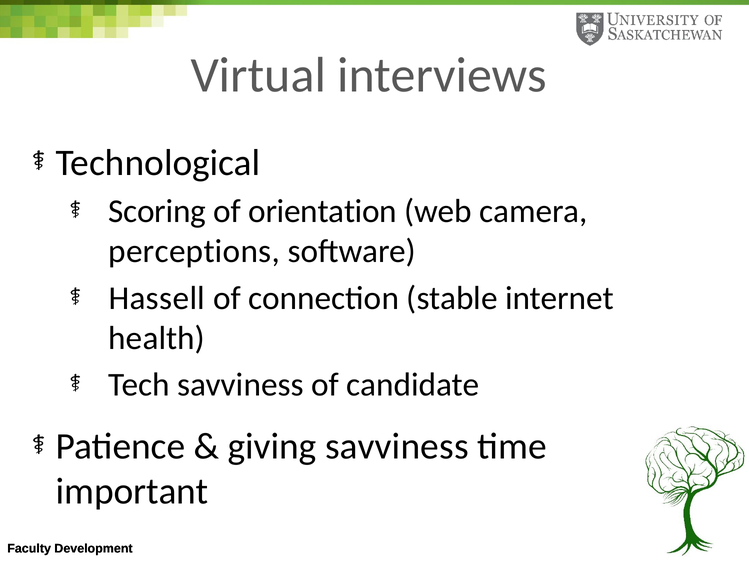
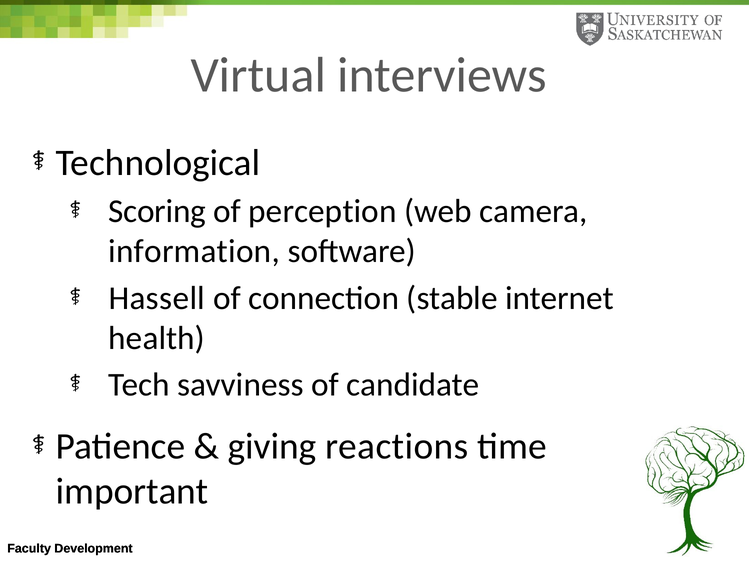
orientation: orientation -> perception
perceptions: perceptions -> information
giving savviness: savviness -> reactions
